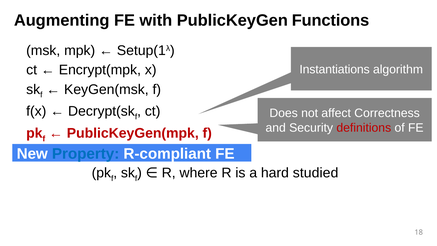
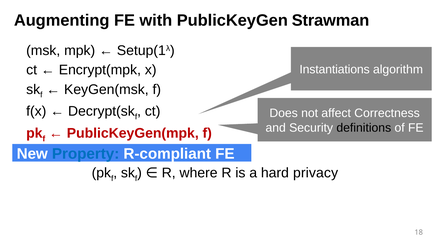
Functions: Functions -> Strawman
definitions colour: red -> black
studied: studied -> privacy
